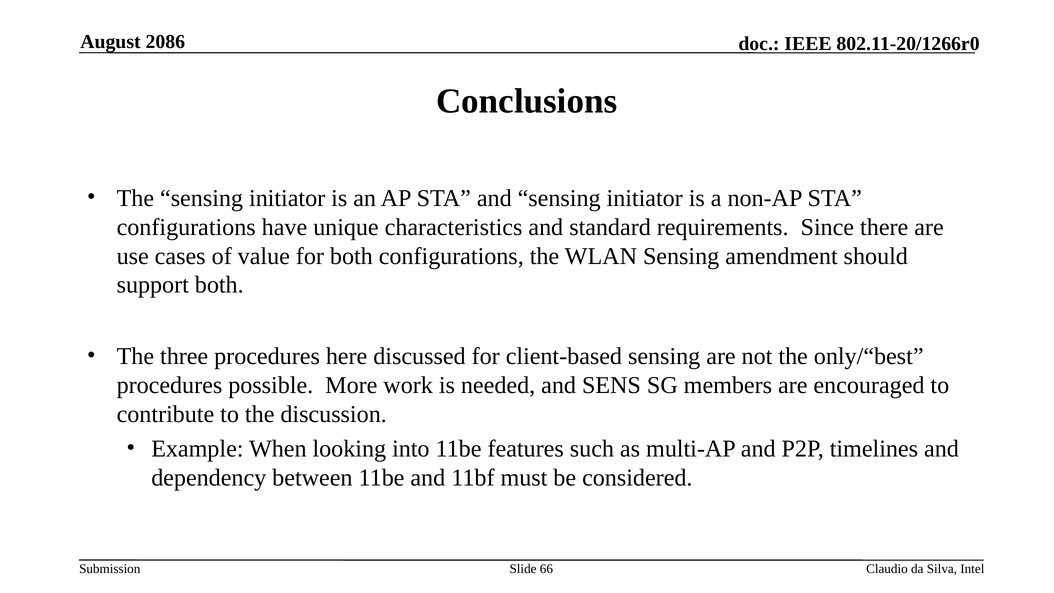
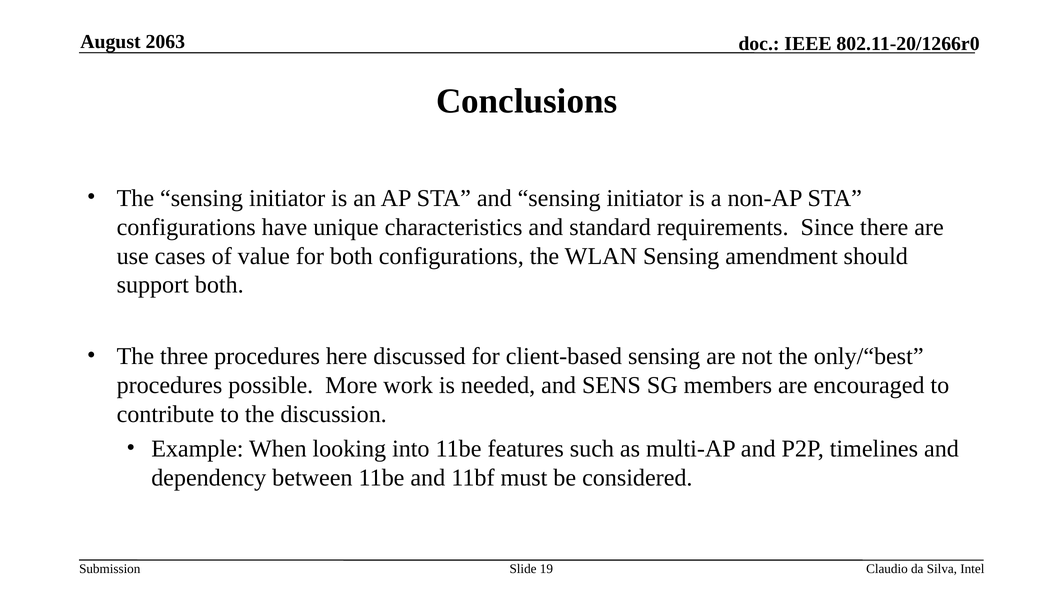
2086: 2086 -> 2063
66: 66 -> 19
